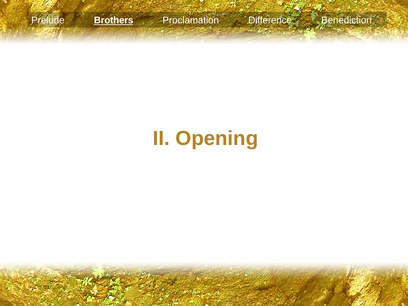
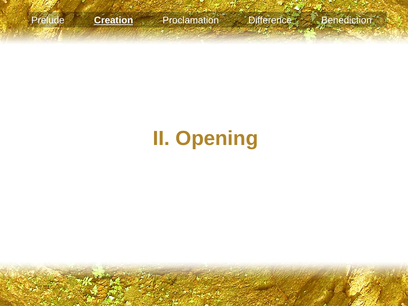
Brothers: Brothers -> Creation
